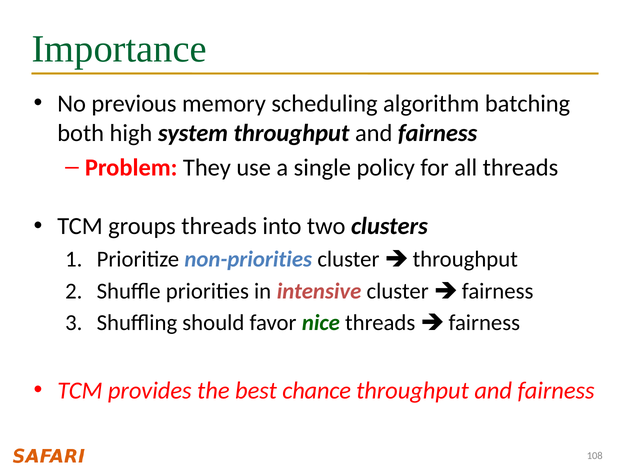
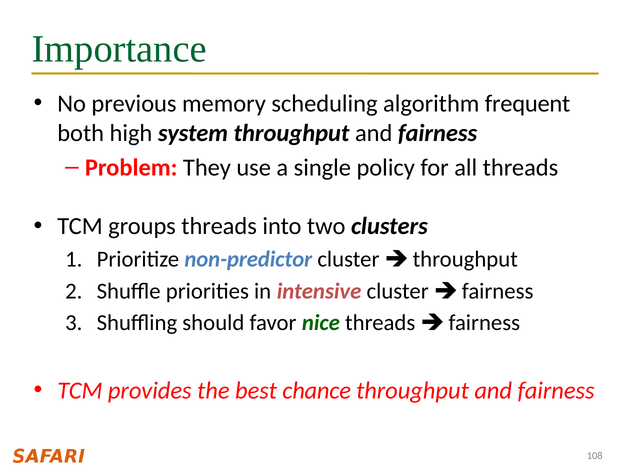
batching: batching -> frequent
non-priorities: non-priorities -> non-predictor
